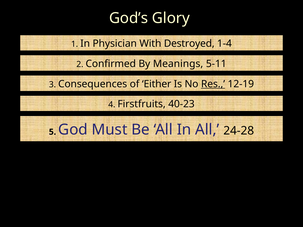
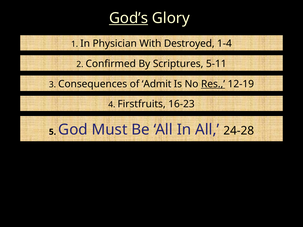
God’s underline: none -> present
Meanings: Meanings -> Scriptures
Either: Either -> Admit
40-23: 40-23 -> 16-23
